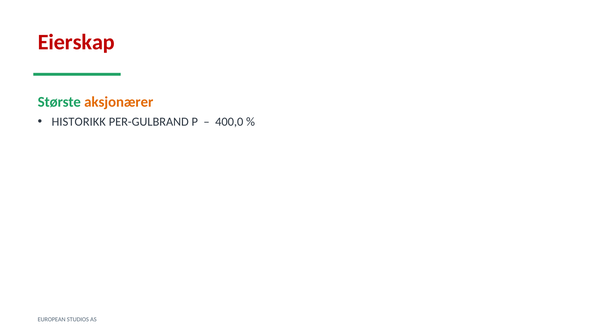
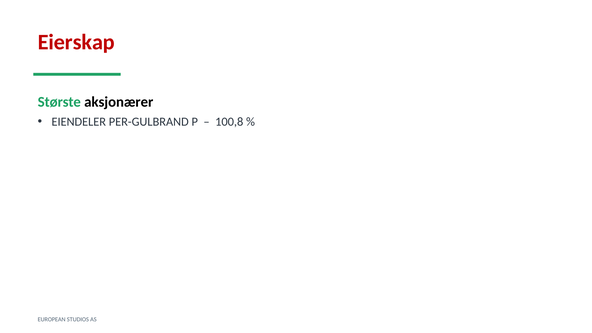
aksjonærer colour: orange -> black
HISTORIKK: HISTORIKK -> EIENDELER
400,0: 400,0 -> 100,8
